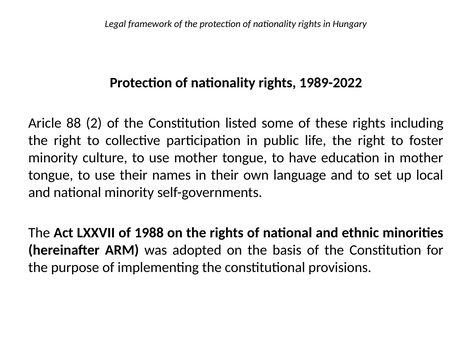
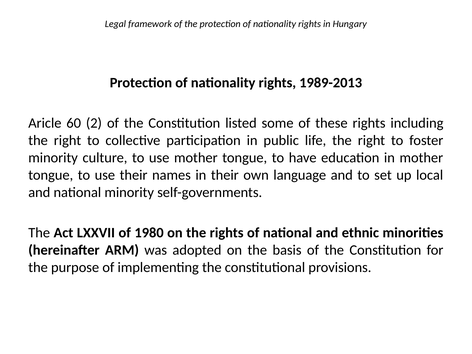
1989-2022: 1989-2022 -> 1989-2013
88: 88 -> 60
1988: 1988 -> 1980
